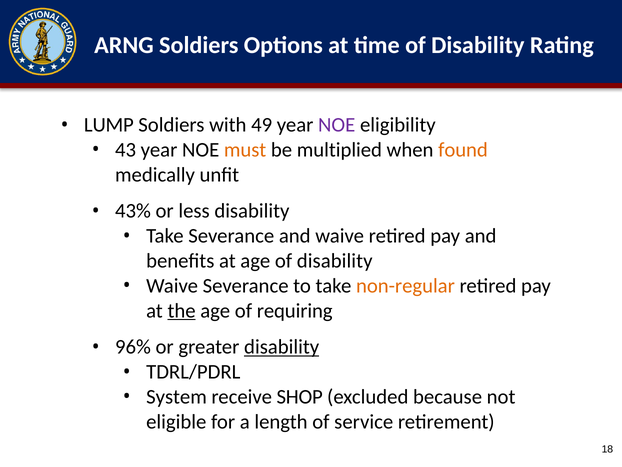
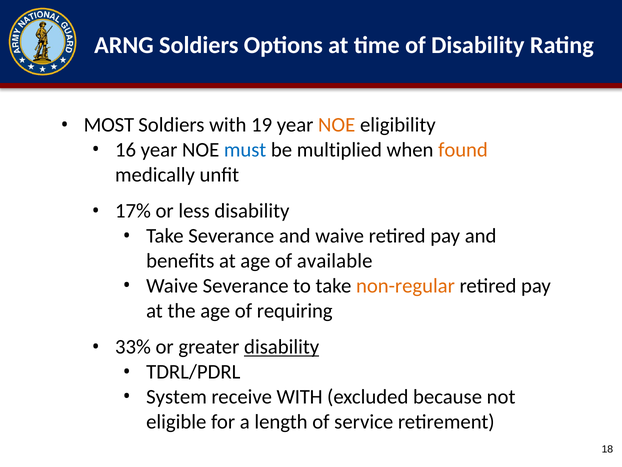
LUMP: LUMP -> MOST
49: 49 -> 19
NOE at (337, 125) colour: purple -> orange
43: 43 -> 16
must colour: orange -> blue
43%: 43% -> 17%
age of disability: disability -> available
the underline: present -> none
96%: 96% -> 33%
receive SHOP: SHOP -> WITH
